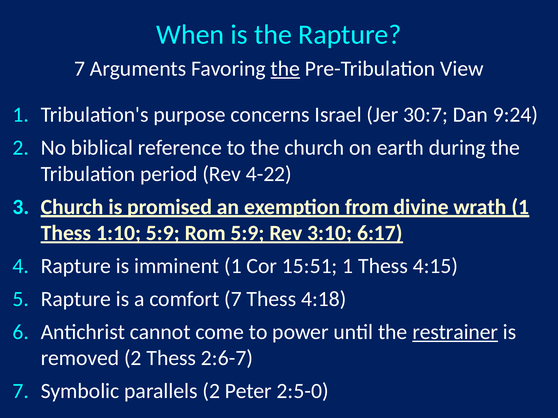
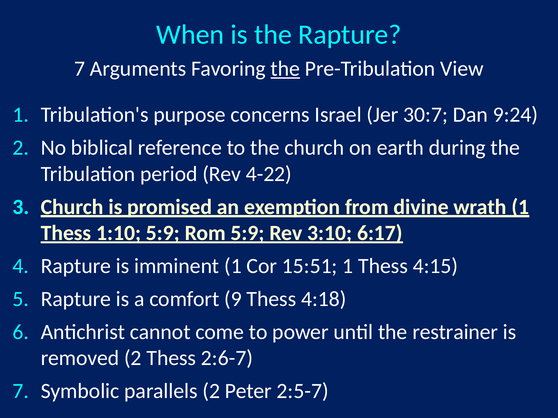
comfort 7: 7 -> 9
restrainer underline: present -> none
2:5-0: 2:5-0 -> 2:5-7
